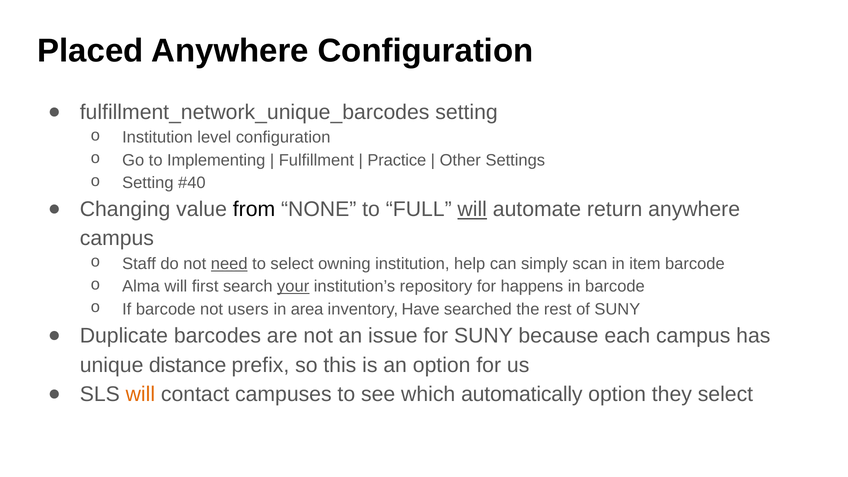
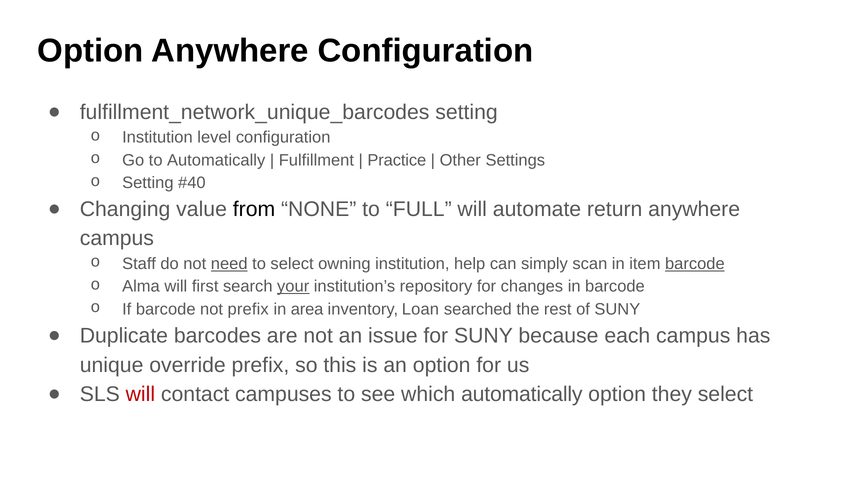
Placed at (90, 51): Placed -> Option
to Implementing: Implementing -> Automatically
will at (472, 210) underline: present -> none
barcode at (695, 264) underline: none -> present
happens: happens -> changes
not users: users -> prefix
Have: Have -> Loan
distance: distance -> override
will at (140, 394) colour: orange -> red
